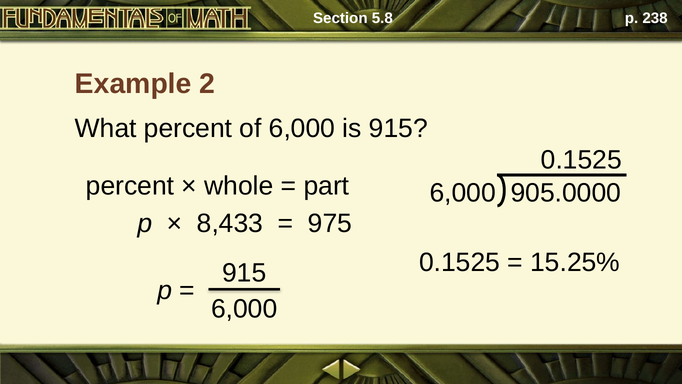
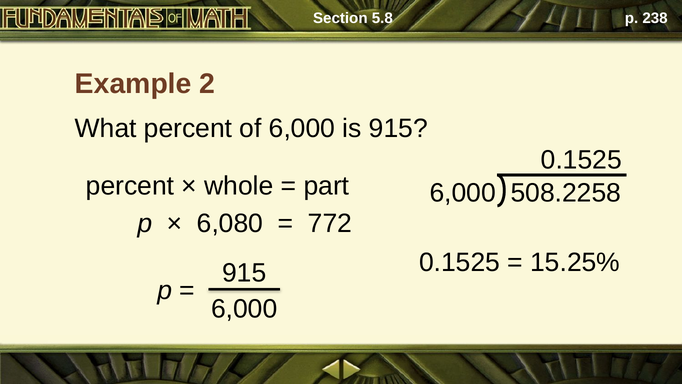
905.0000: 905.0000 -> 508.2258
8,433: 8,433 -> 6,080
975: 975 -> 772
